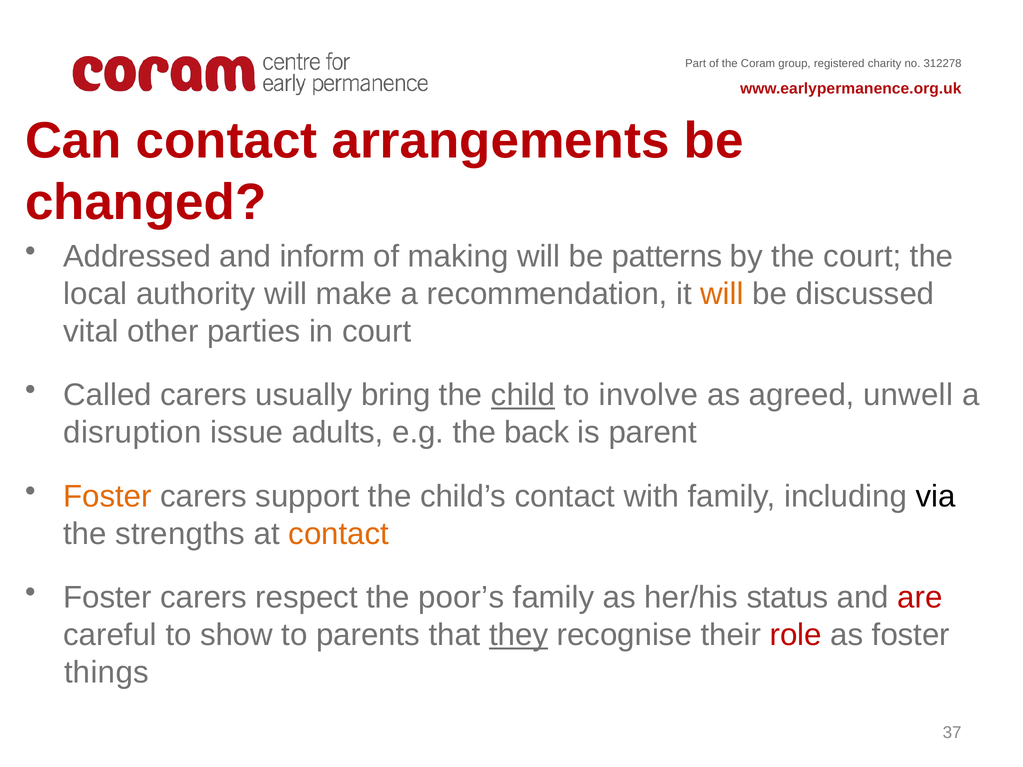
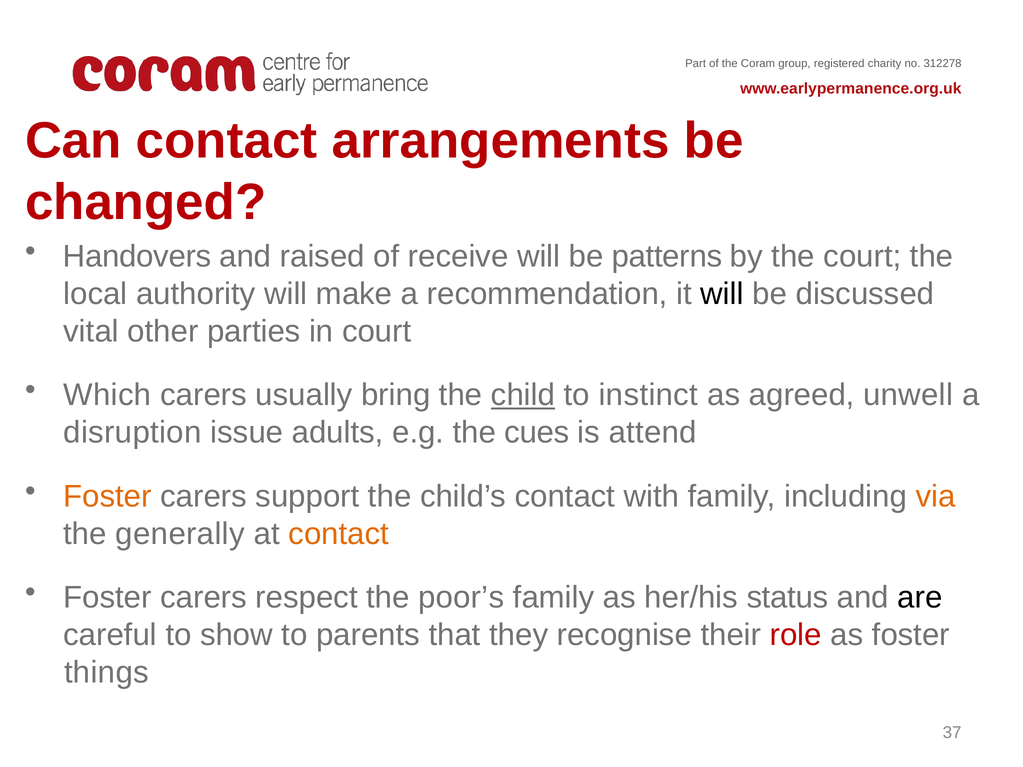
Addressed: Addressed -> Handovers
inform: inform -> raised
making: making -> receive
will at (722, 294) colour: orange -> black
Called: Called -> Which
involve: involve -> instinct
back: back -> cues
parent: parent -> attend
via colour: black -> orange
strengths: strengths -> generally
are colour: red -> black
they underline: present -> none
